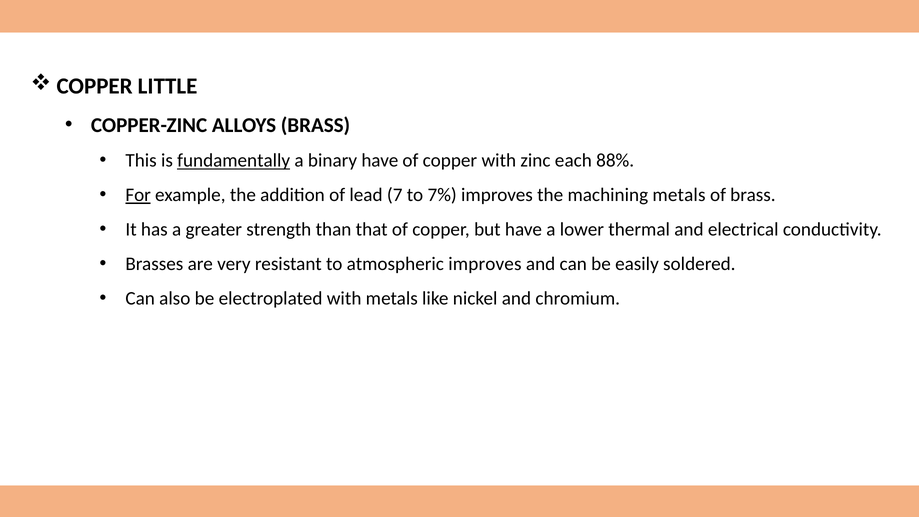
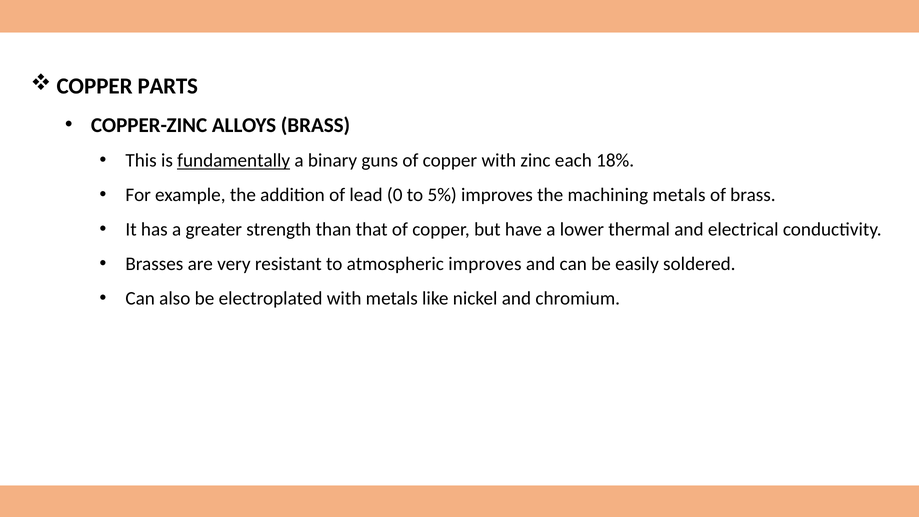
LITTLE: LITTLE -> PARTS
binary have: have -> guns
88%: 88% -> 18%
For underline: present -> none
7: 7 -> 0
7%: 7% -> 5%
